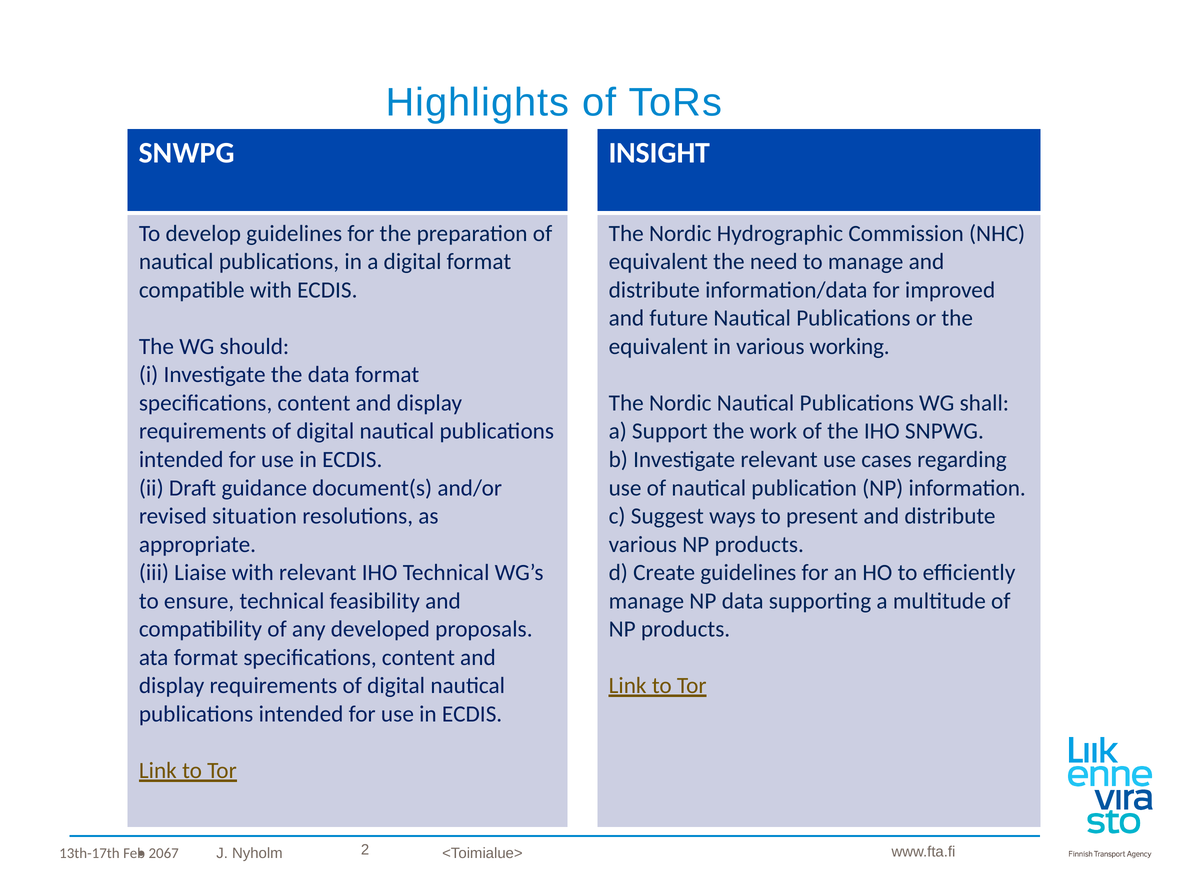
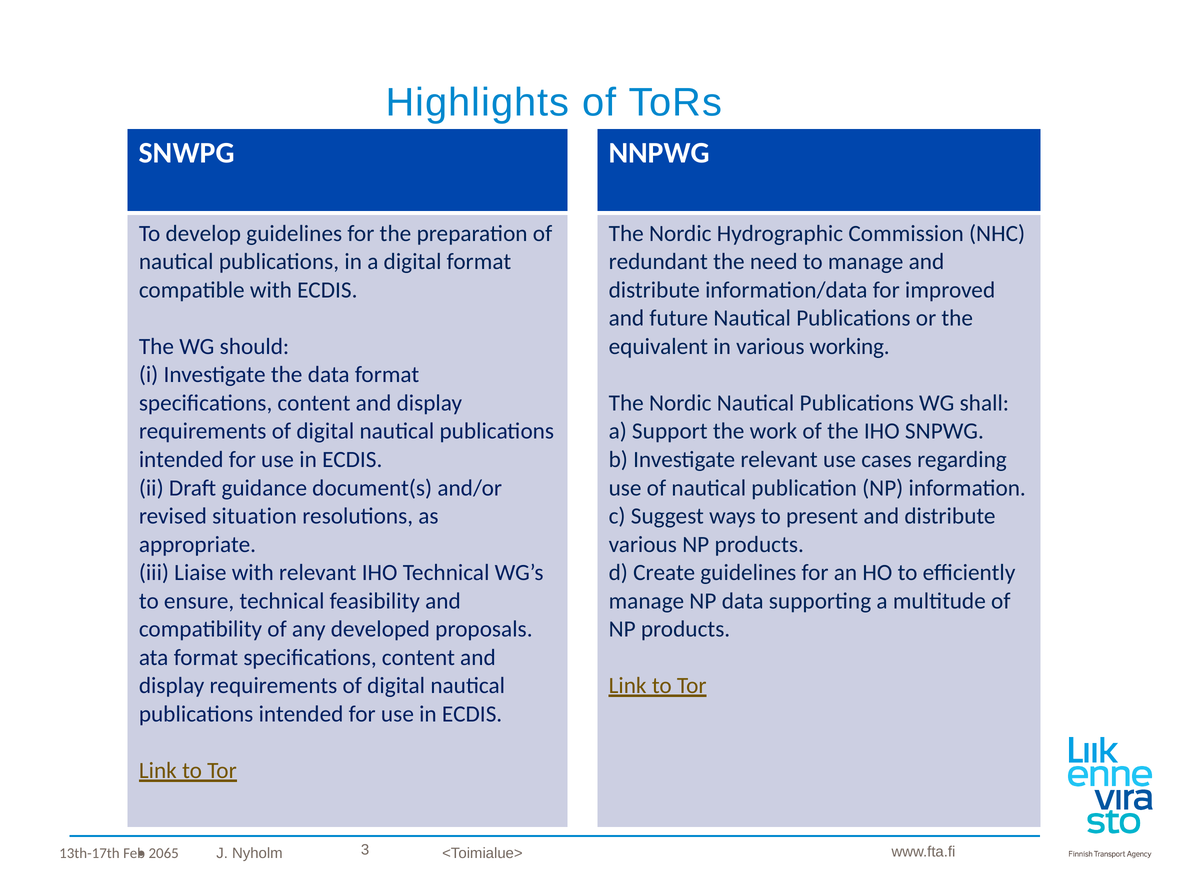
INSIGHT: INSIGHT -> NNPWG
equivalent at (658, 262): equivalent -> redundant
2067: 2067 -> 2065
2: 2 -> 3
